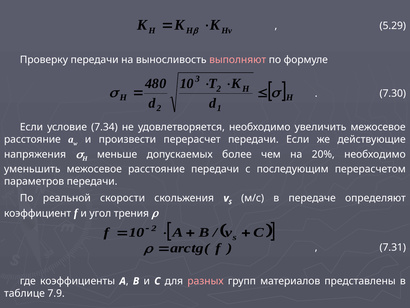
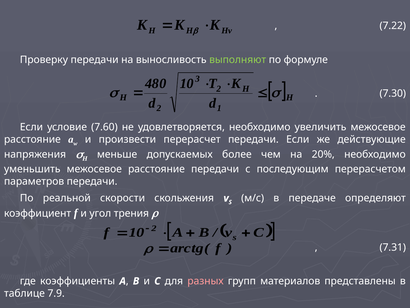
5.29: 5.29 -> 7.22
выполняют colour: pink -> light green
7.34: 7.34 -> 7.60
